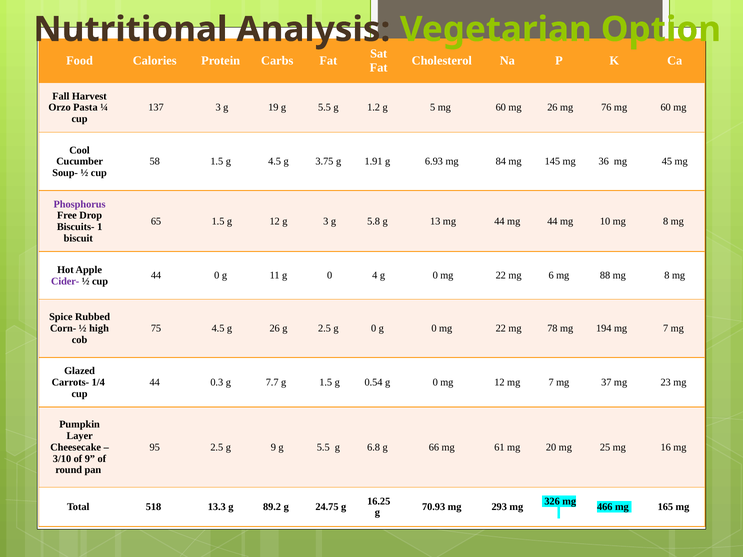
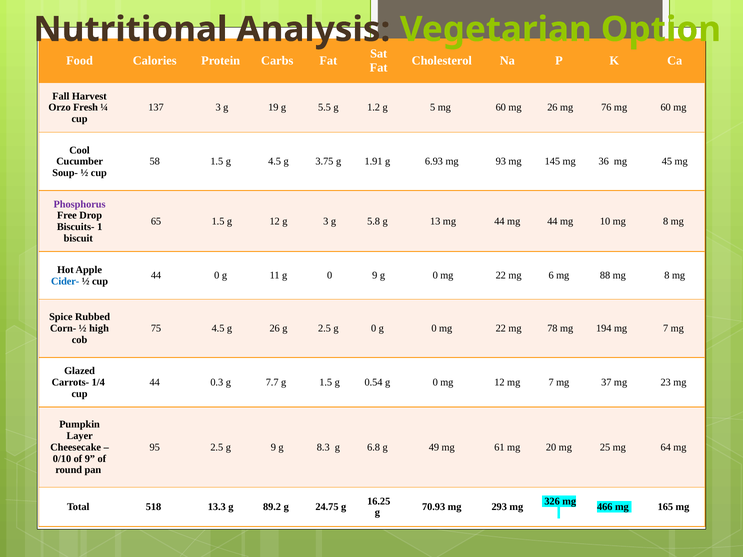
Pasta: Pasta -> Fresh
84: 84 -> 93
0 4: 4 -> 9
Cider- colour: purple -> blue
9 g 5.5: 5.5 -> 8.3
66: 66 -> 49
16: 16 -> 64
3/10: 3/10 -> 0/10
